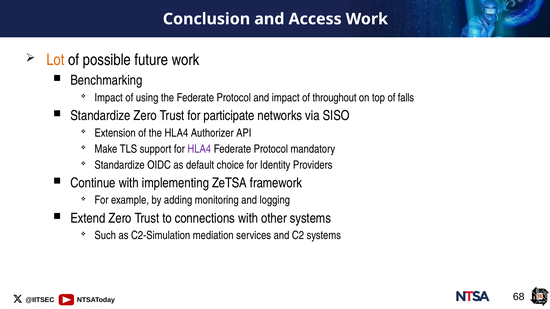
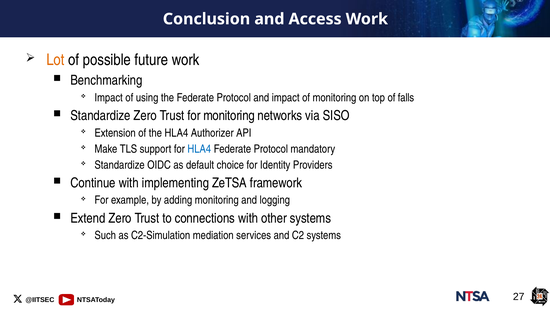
of throughout: throughout -> monitoring
for participate: participate -> monitoring
HLA4 at (199, 149) colour: purple -> blue
68: 68 -> 27
